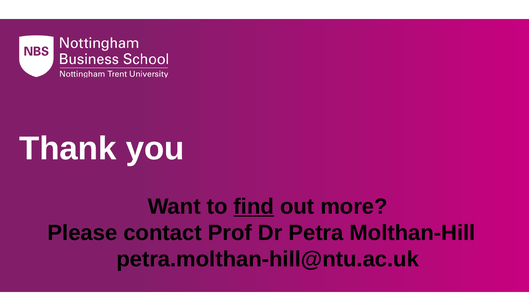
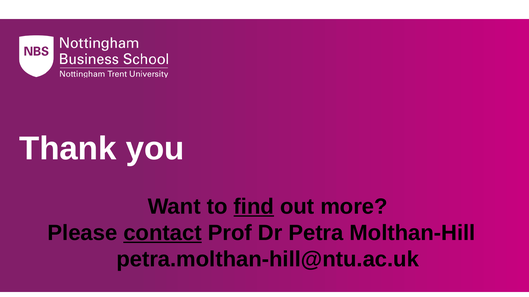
contact underline: none -> present
